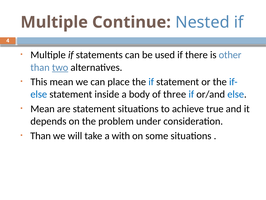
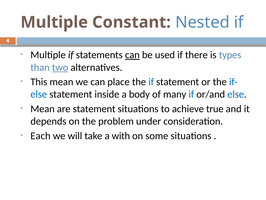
Continue: Continue -> Constant
can at (132, 55) underline: none -> present
other: other -> types
three: three -> many
Than at (41, 136): Than -> Each
